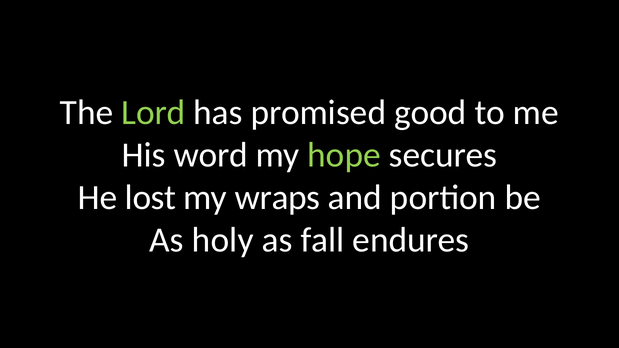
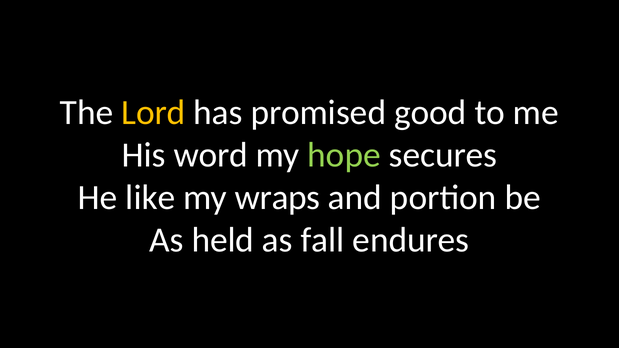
Lord colour: light green -> yellow
lost: lost -> like
holy: holy -> held
